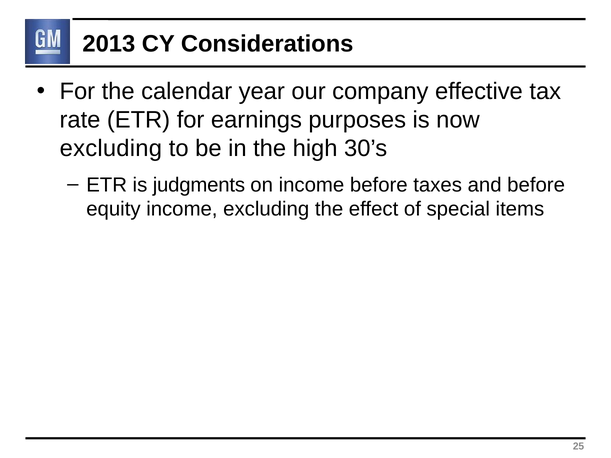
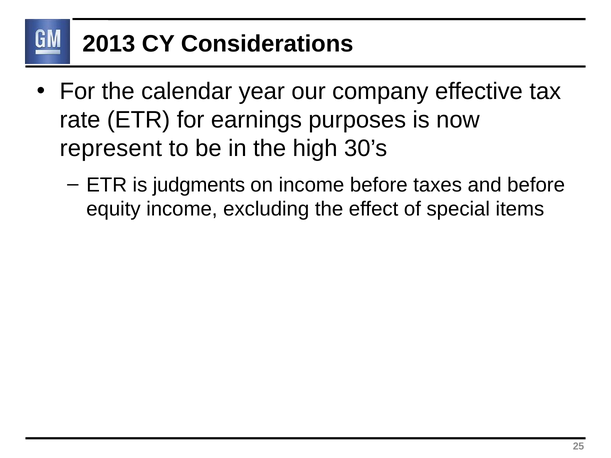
excluding at (111, 149): excluding -> represent
